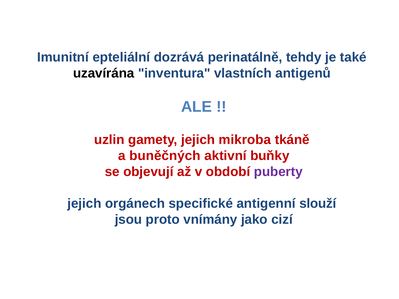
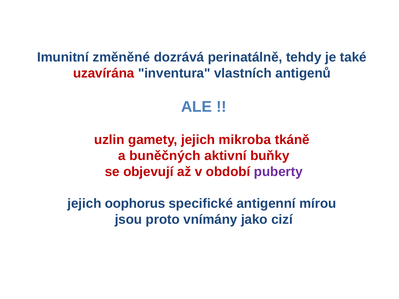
epteliální: epteliální -> změněné
uzavírána colour: black -> red
orgánech: orgánech -> oophorus
slouží: slouží -> mírou
